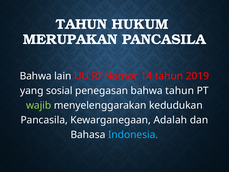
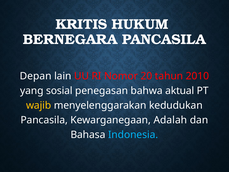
TAHUN at (81, 24): TAHUN -> KRITIS
MERUPAKAN: MERUPAKAN -> BERNEGARA
Bahwa at (36, 76): Bahwa -> Depan
14: 14 -> 20
2019: 2019 -> 2010
bahwa tahun: tahun -> aktual
wajib colour: light green -> yellow
